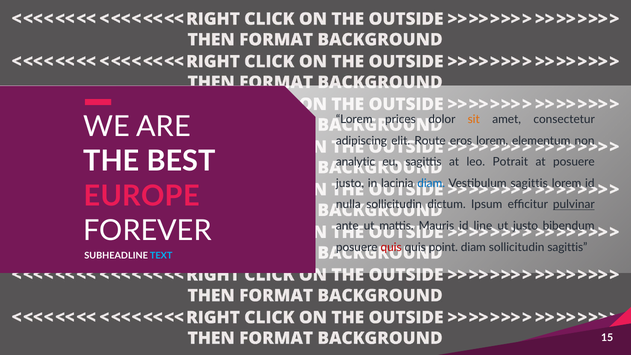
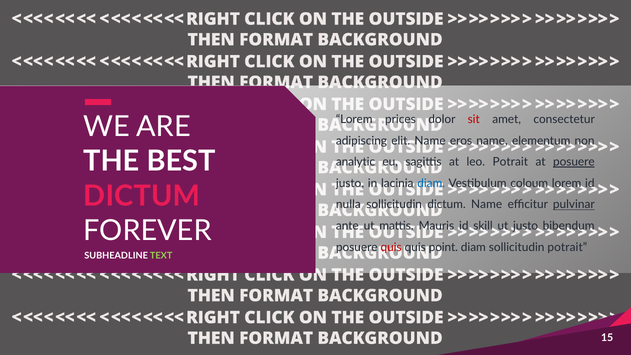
sit colour: orange -> red
elit Route: Route -> Name
eros lorem: lorem -> name
posuere at (574, 162) underline: none -> present
Vestibulum sagittis: sagittis -> coloum
EUROPE at (142, 196): EUROPE -> DICTUM
dictum Ipsum: Ipsum -> Name
line: line -> skill
sollicitudin sagittis: sagittis -> potrait
TEXT colour: light blue -> light green
